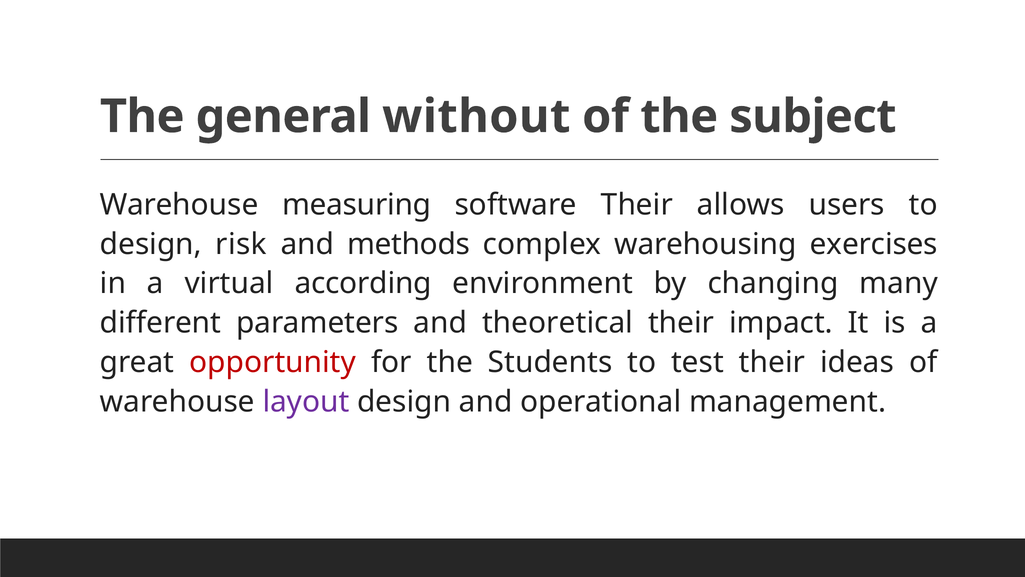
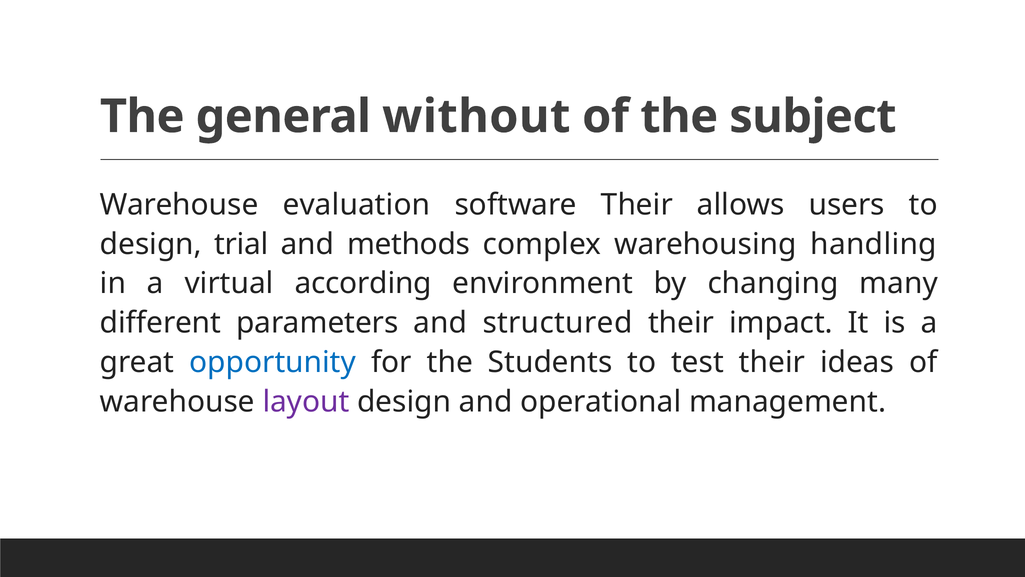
measuring: measuring -> evaluation
risk: risk -> trial
exercises: exercises -> handling
theoretical: theoretical -> structured
opportunity colour: red -> blue
